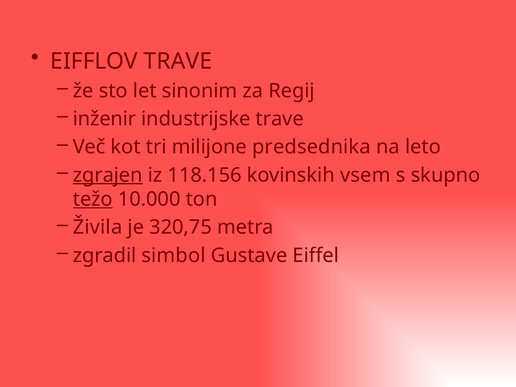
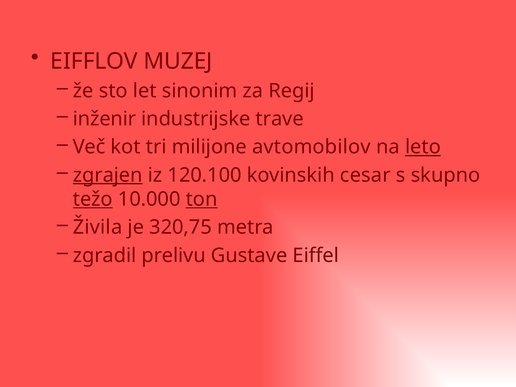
EIFFLOV TRAVE: TRAVE -> MUZEJ
predsednika: predsednika -> avtomobilov
leto underline: none -> present
118.156: 118.156 -> 120.100
vsem: vsem -> cesar
ton underline: none -> present
simbol: simbol -> prelivu
